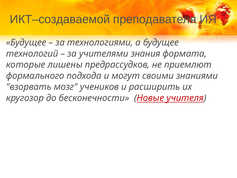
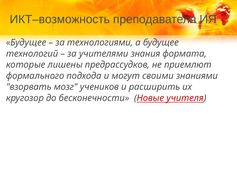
ИКТ–создаваемой: ИКТ–создаваемой -> ИКТ–возможность
